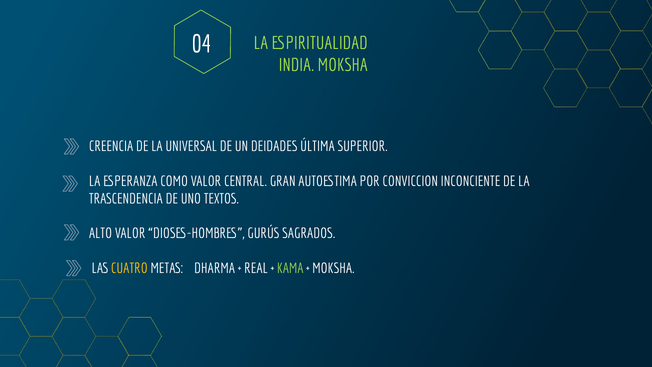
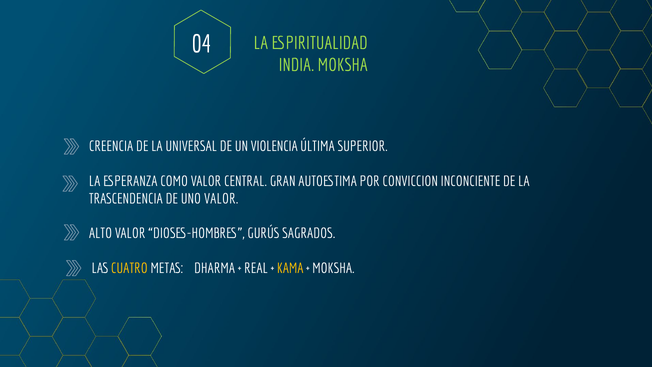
DEIDADES: DEIDADES -> VIOLENCIA
UNO TEXTOS: TEXTOS -> VALOR
KAMA colour: light green -> yellow
